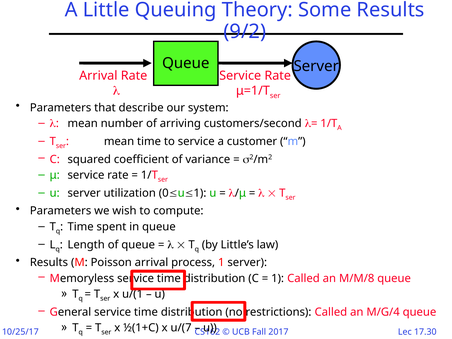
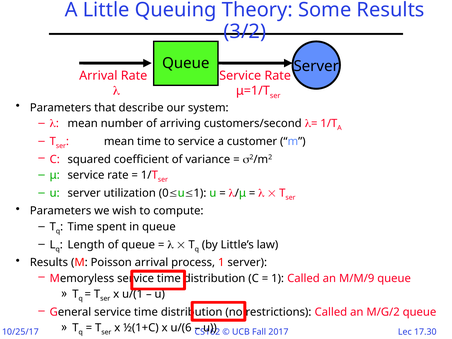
9/2: 9/2 -> 3/2
M/M/8: M/M/8 -> M/M/9
M/G/4: M/G/4 -> M/G/2
u/(7: u/(7 -> u/(6
